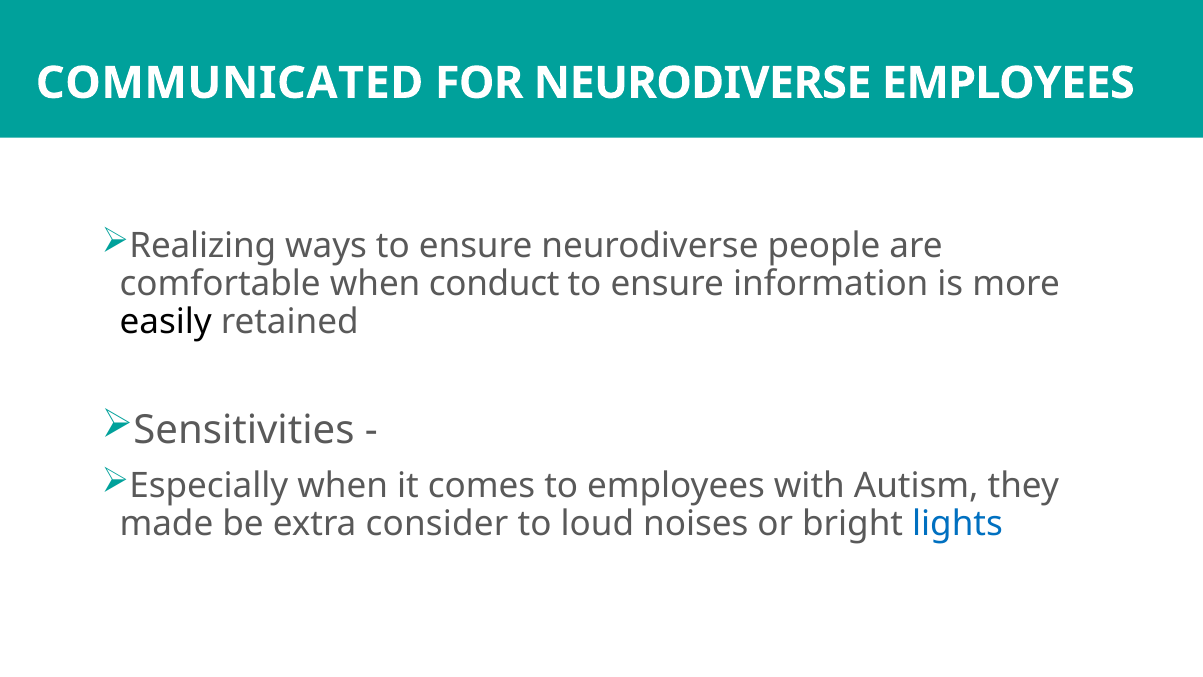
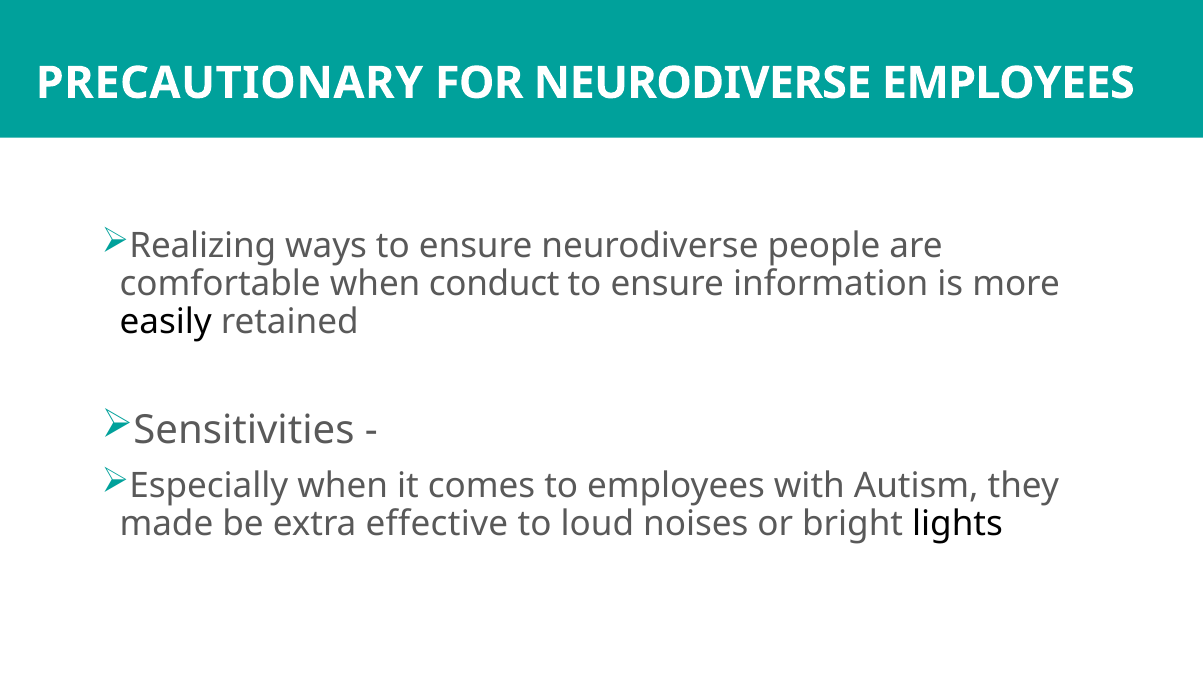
COMMUNICATED: COMMUNICATED -> PRECAUTIONARY
consider: consider -> effective
lights colour: blue -> black
